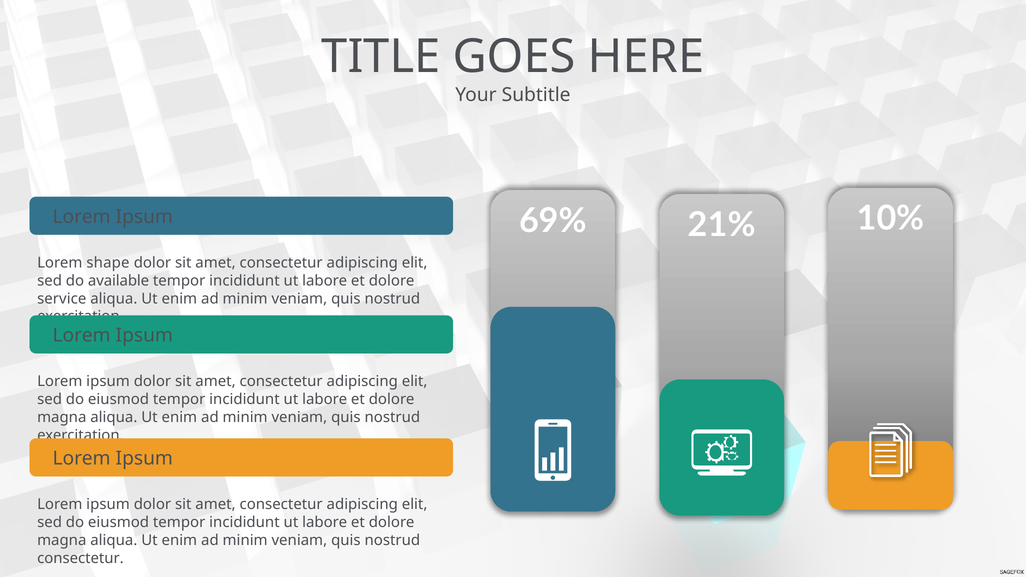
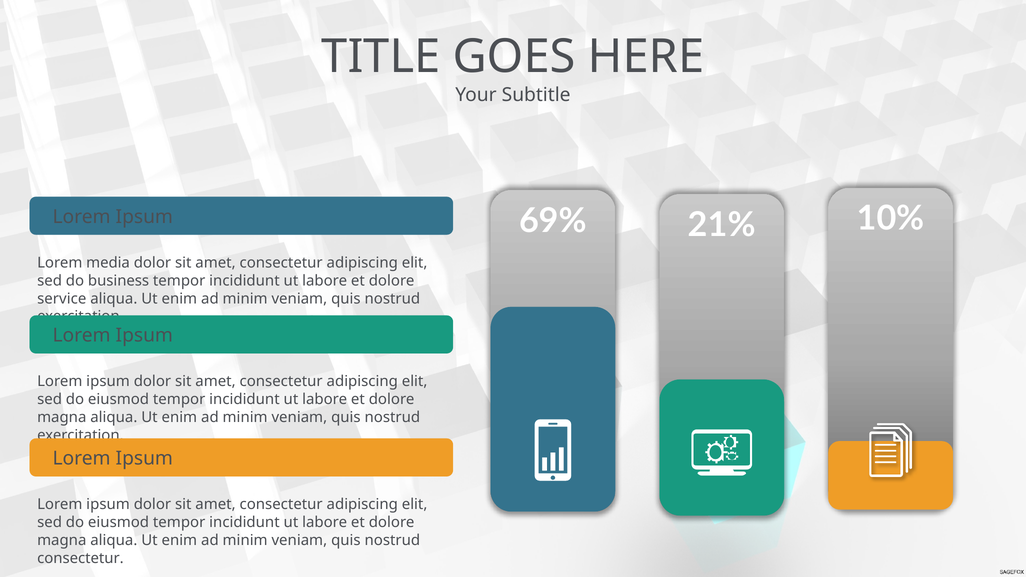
shape: shape -> media
available: available -> business
